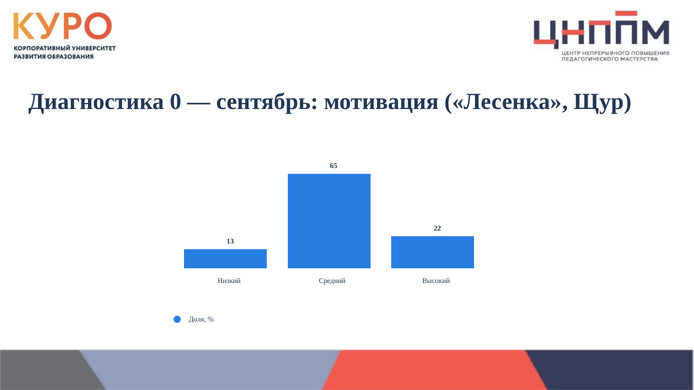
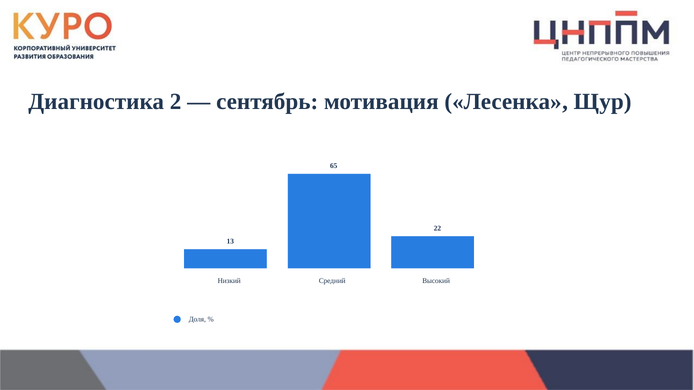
0: 0 -> 2
